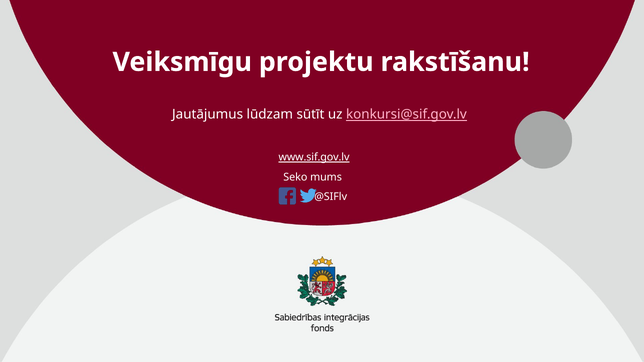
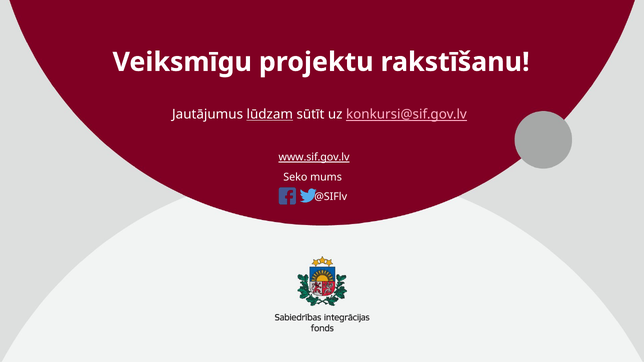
lūdzam underline: none -> present
